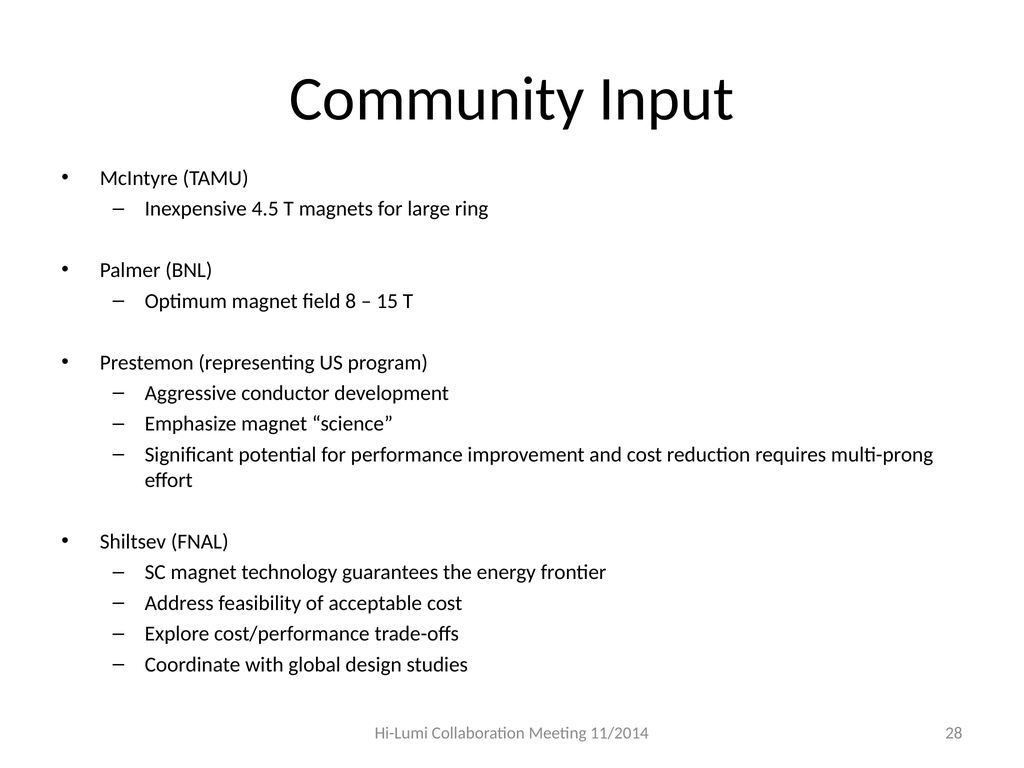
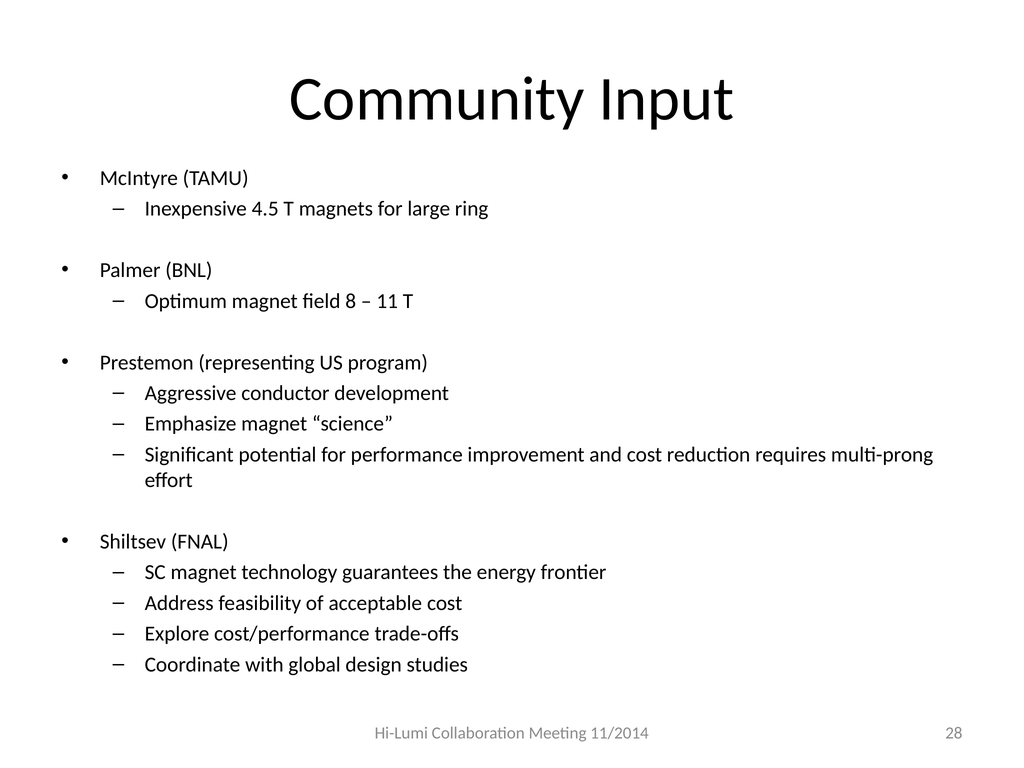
15: 15 -> 11
